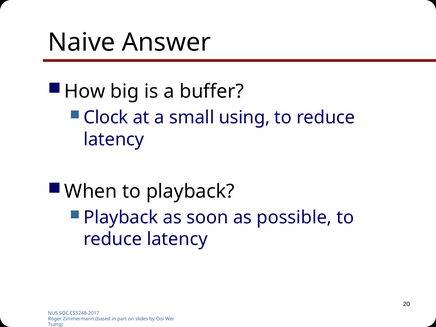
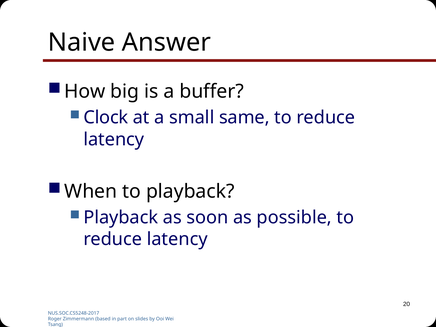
using: using -> same
